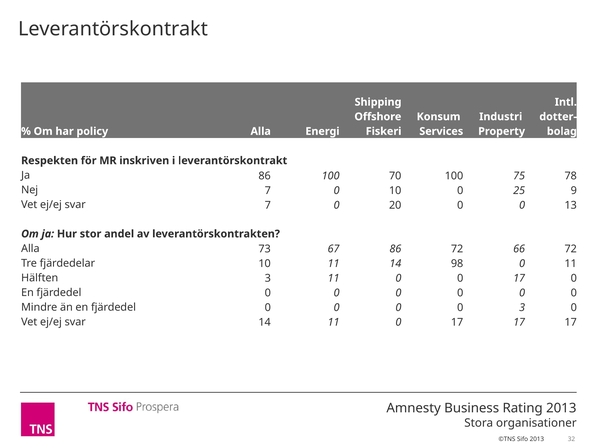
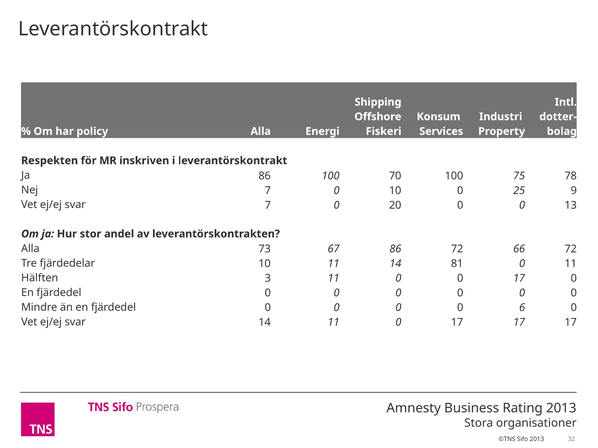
98: 98 -> 81
0 3: 3 -> 6
